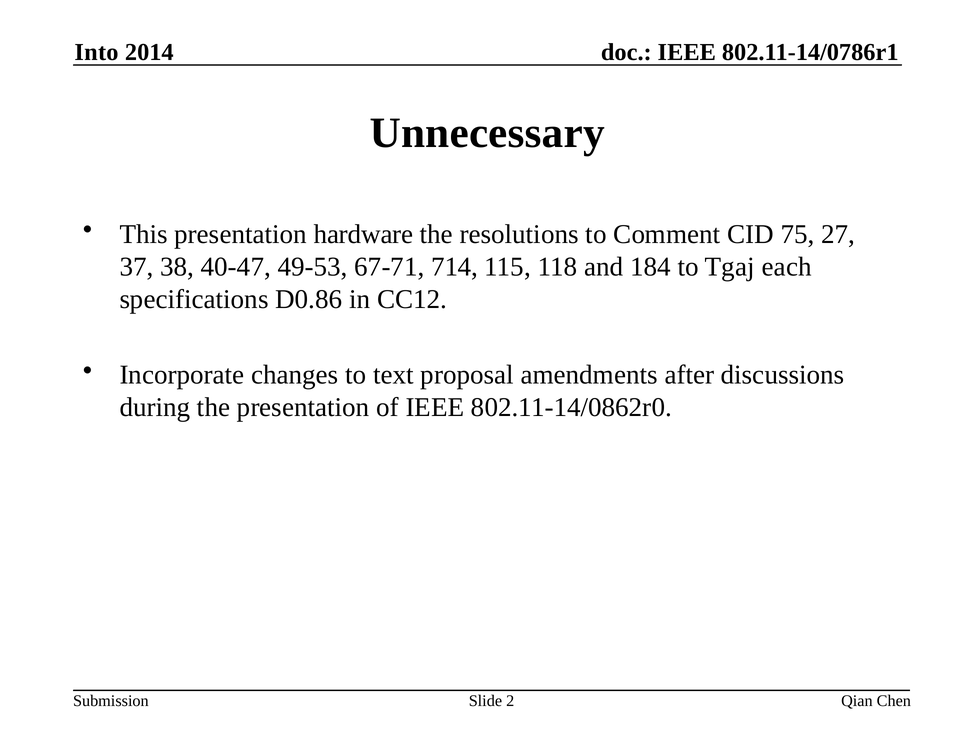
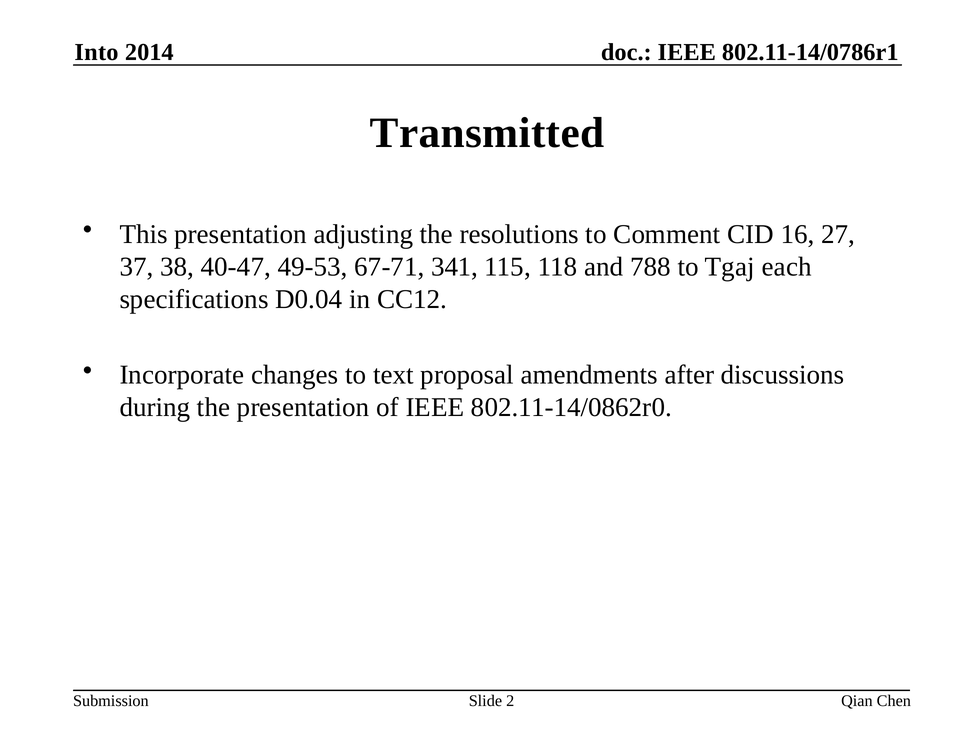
Unnecessary: Unnecessary -> Transmitted
hardware: hardware -> adjusting
75: 75 -> 16
714: 714 -> 341
184: 184 -> 788
D0.86: D0.86 -> D0.04
